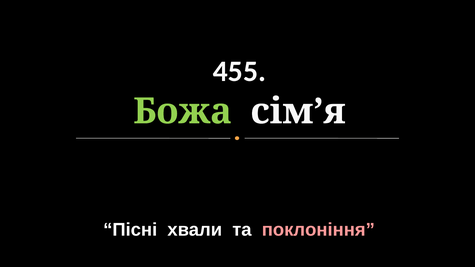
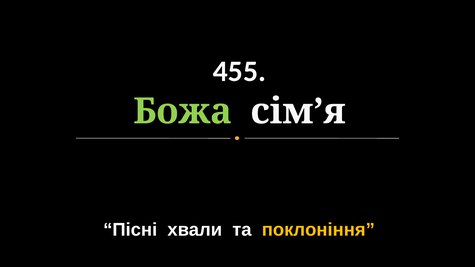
поклоніння colour: pink -> yellow
